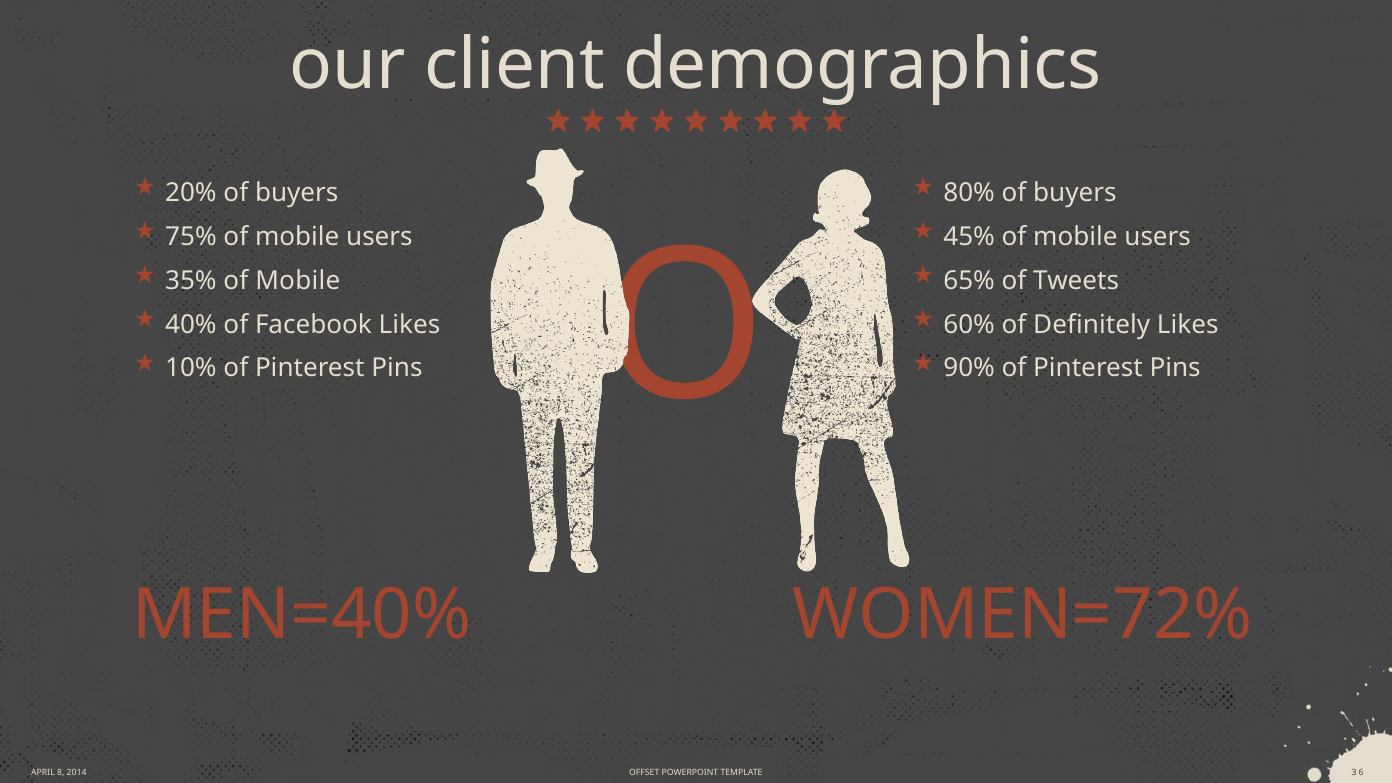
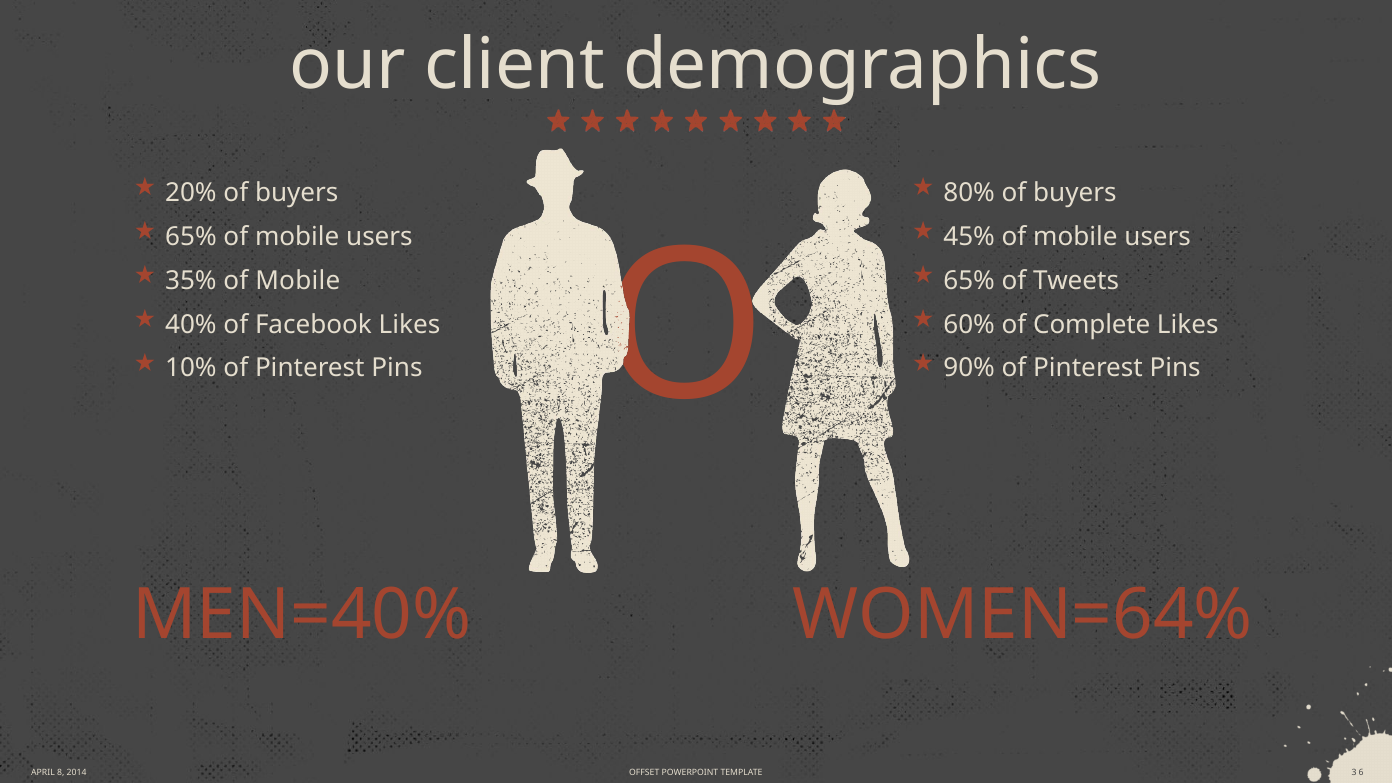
75% at (191, 237): 75% -> 65%
Definitely: Definitely -> Complete
WOMEN=72%: WOMEN=72% -> WOMEN=64%
